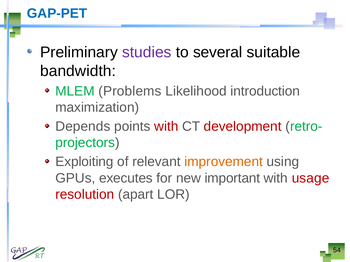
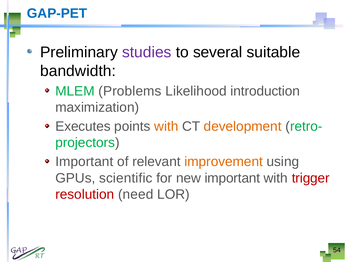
Depends: Depends -> Executes
with at (166, 127) colour: red -> orange
development colour: red -> orange
Exploiting at (84, 162): Exploiting -> Important
executes: executes -> scientific
usage: usage -> trigger
apart: apart -> need
